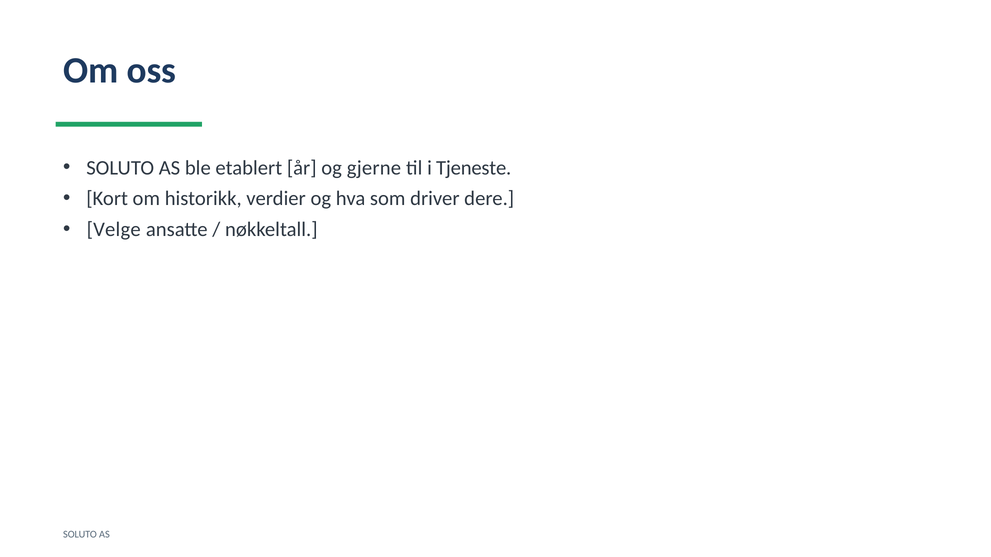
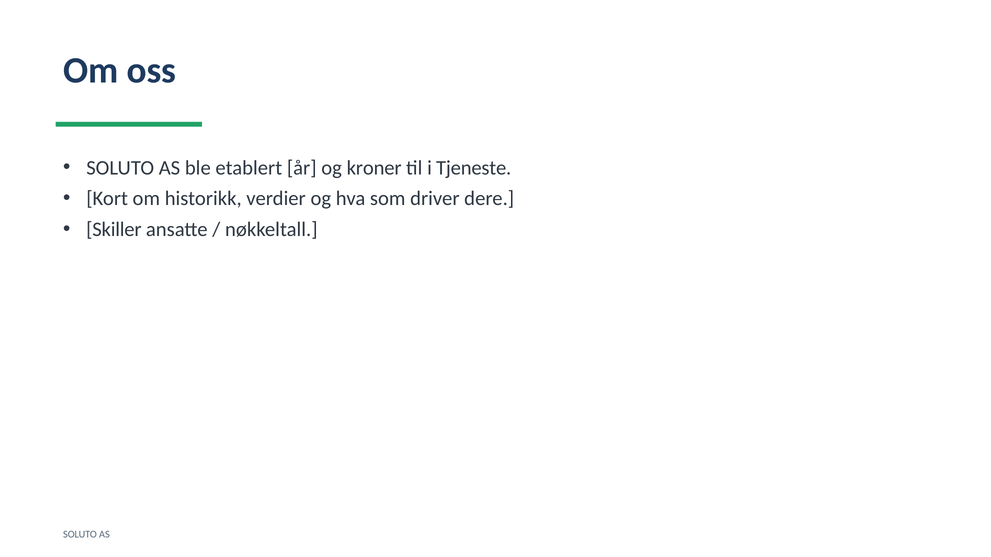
gjerne: gjerne -> kroner
Velge: Velge -> Skiller
